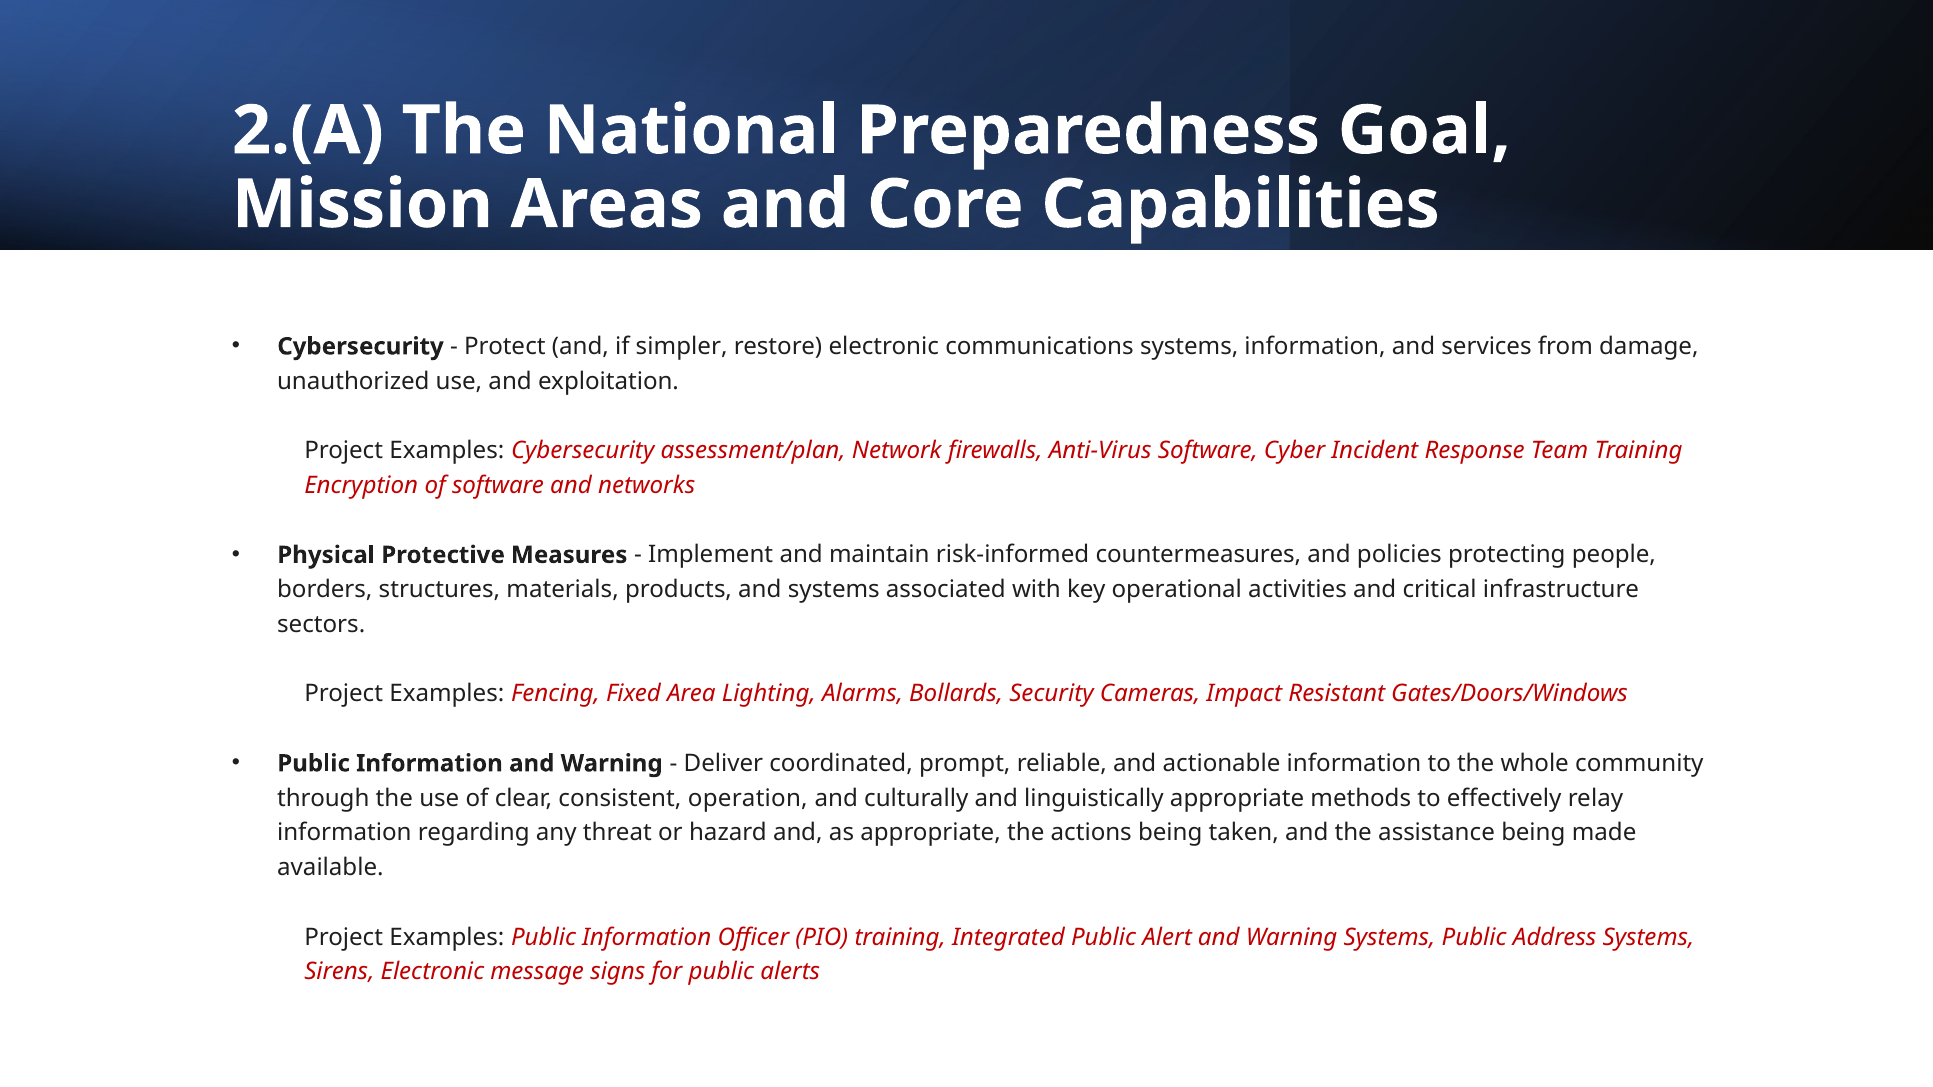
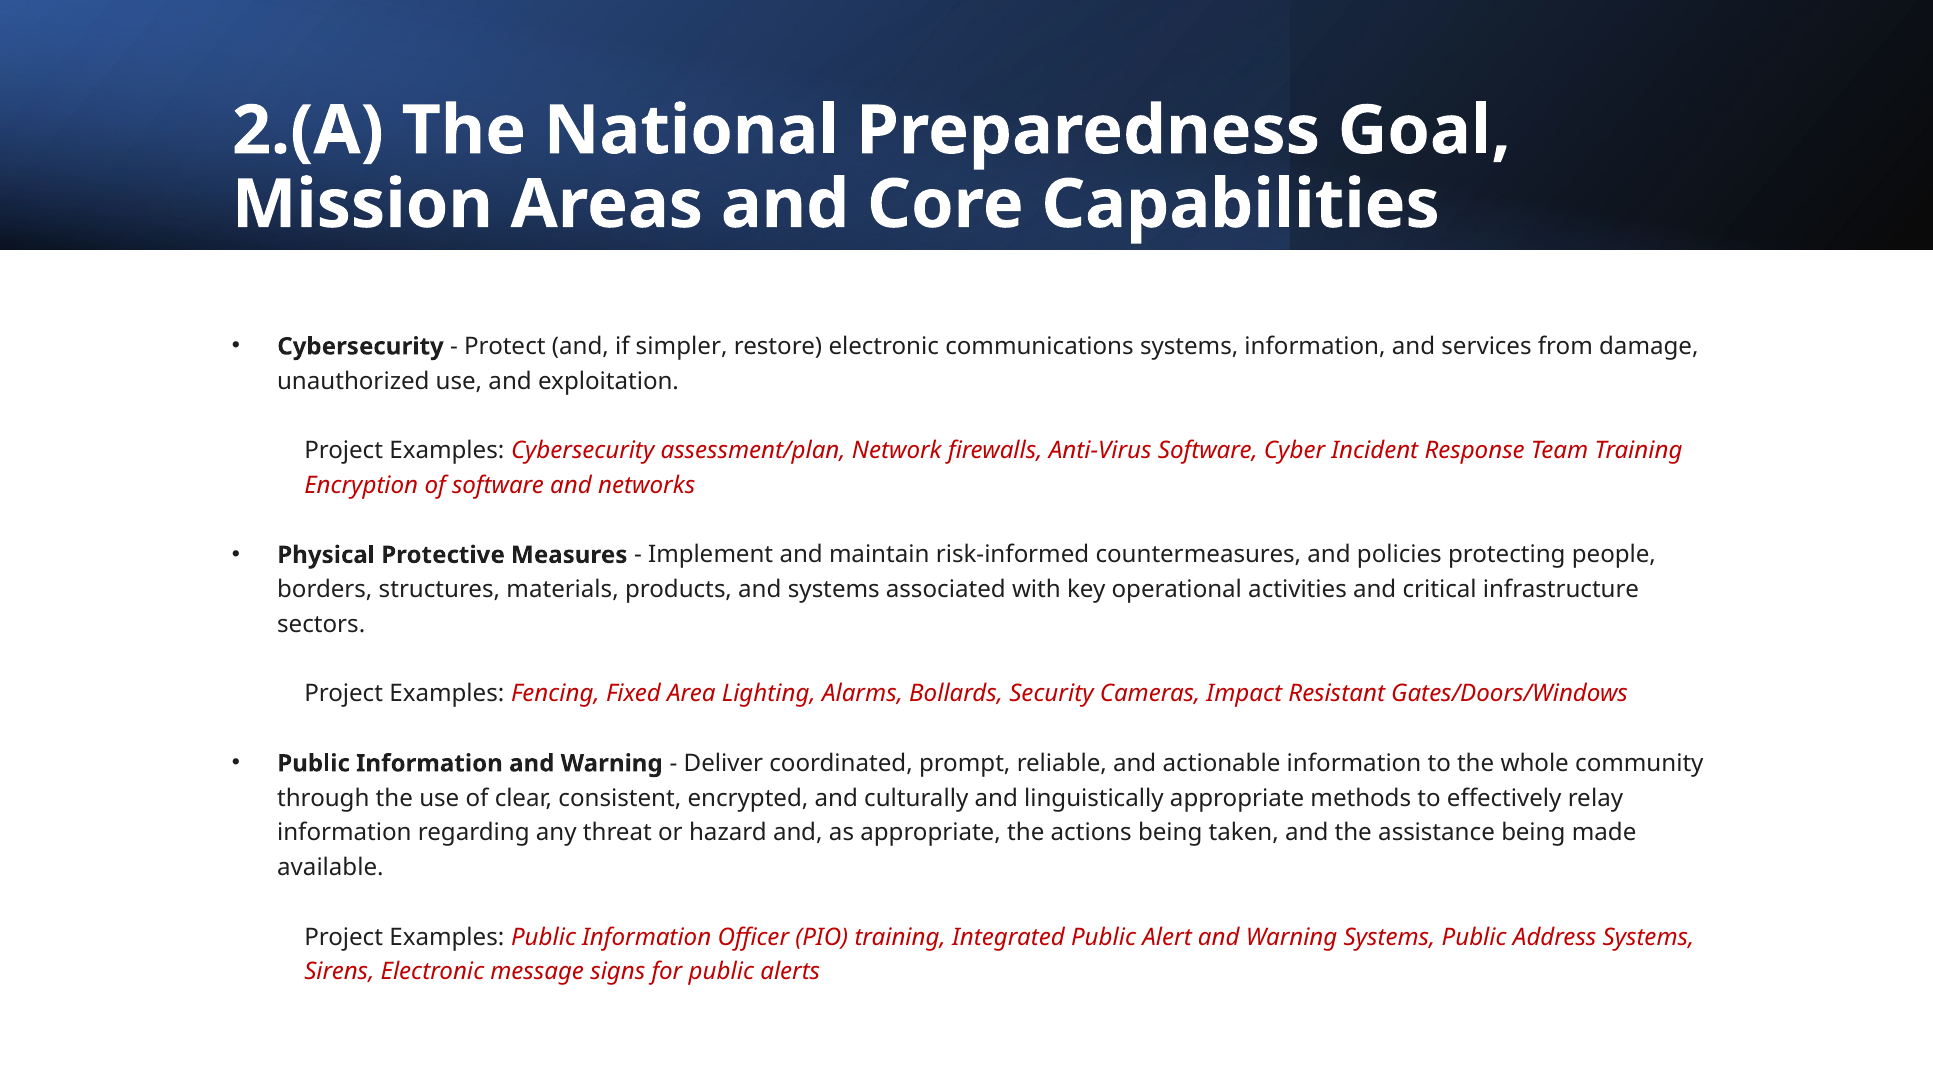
operation: operation -> encrypted
